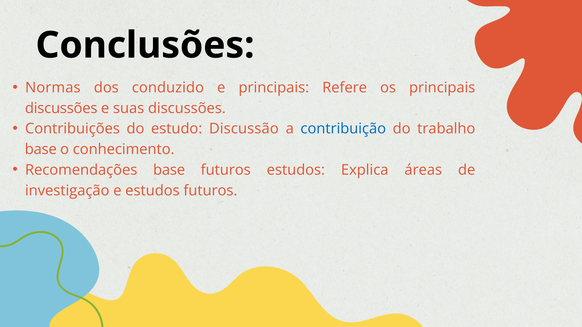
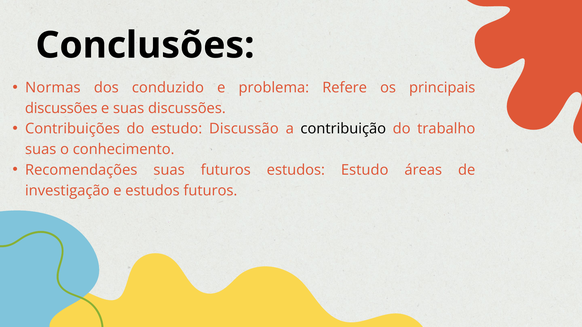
e principais: principais -> problema
contribuição colour: blue -> black
base at (41, 150): base -> suas
Recomendações base: base -> suas
estudos Explica: Explica -> Estudo
